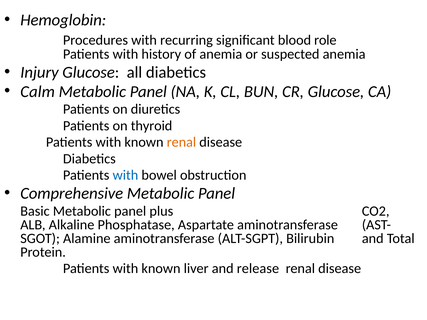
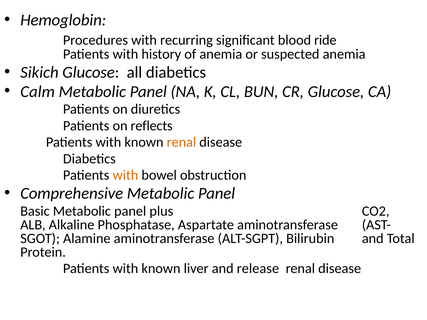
role: role -> ride
Injury: Injury -> Sikich
thyroid: thyroid -> reflects
with at (125, 175) colour: blue -> orange
